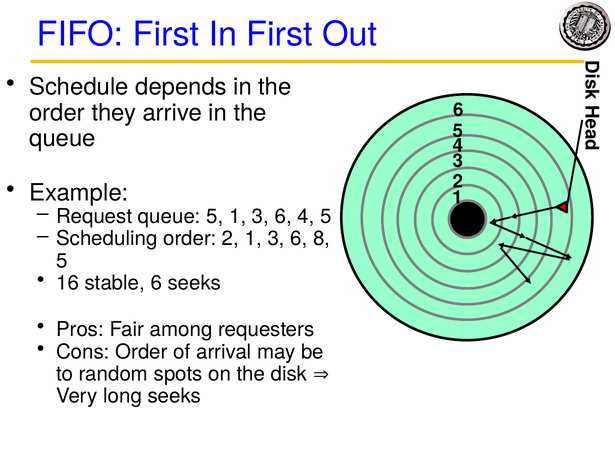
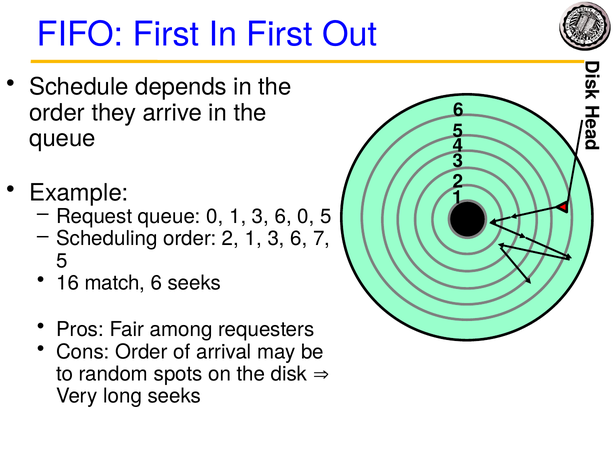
queue 5: 5 -> 0
6 4: 4 -> 0
8: 8 -> 7
stable: stable -> match
